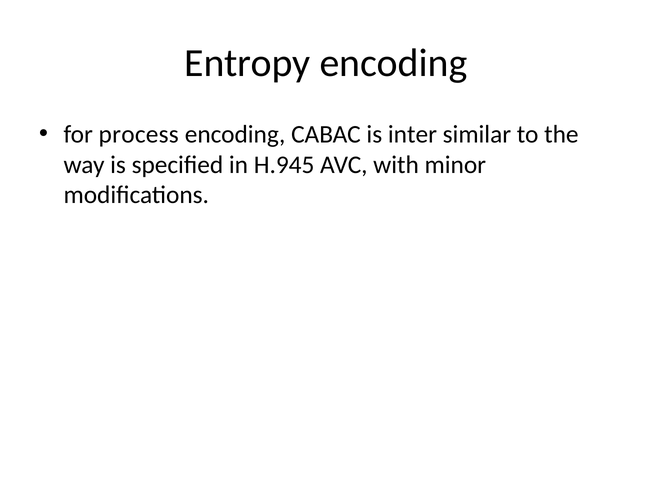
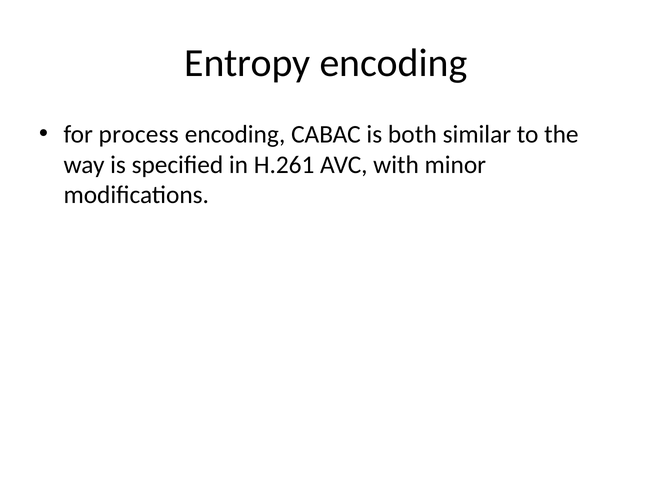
inter: inter -> both
H.945: H.945 -> H.261
